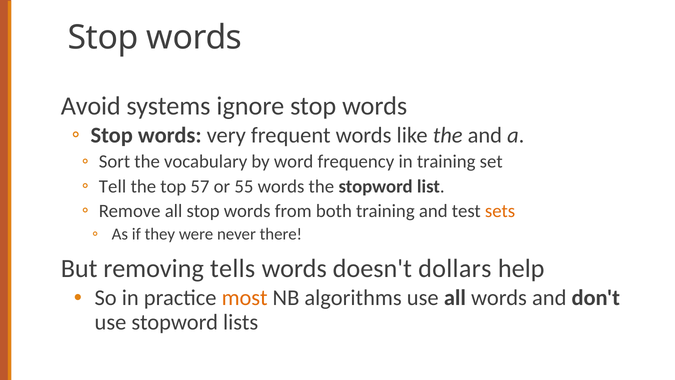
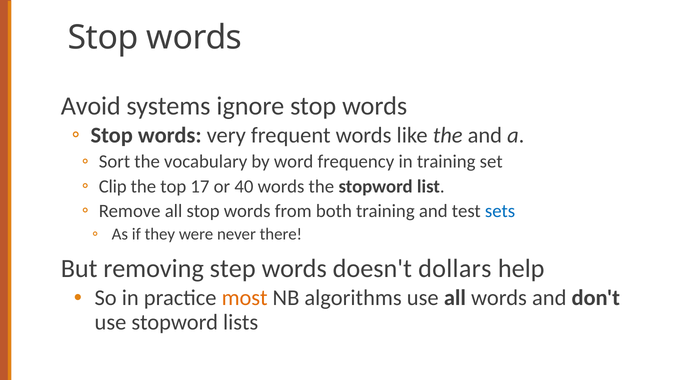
Tell: Tell -> Clip
57: 57 -> 17
55: 55 -> 40
sets colour: orange -> blue
tells: tells -> step
